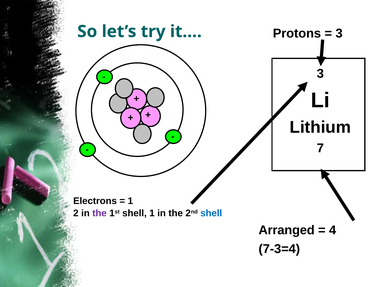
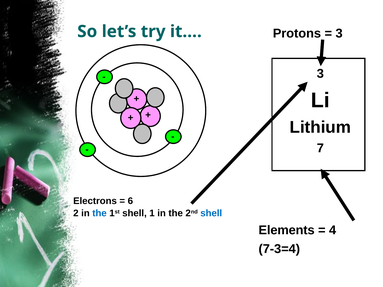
1 at (130, 201): 1 -> 6
the at (100, 213) colour: purple -> blue
Arranged: Arranged -> Elements
